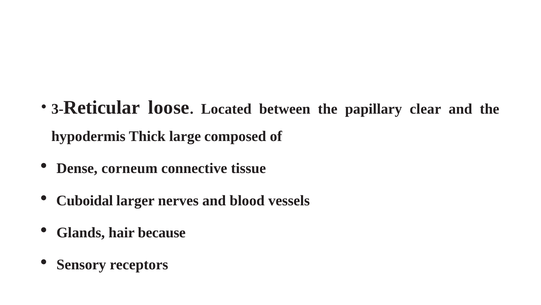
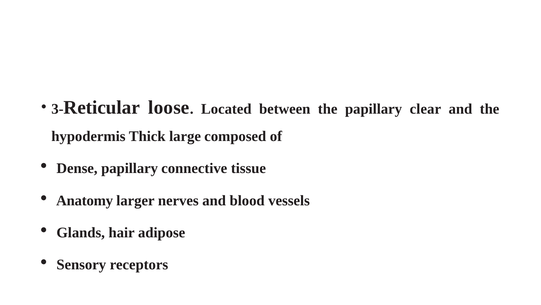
Dense corneum: corneum -> papillary
Cuboidal: Cuboidal -> Anatomy
because: because -> adipose
